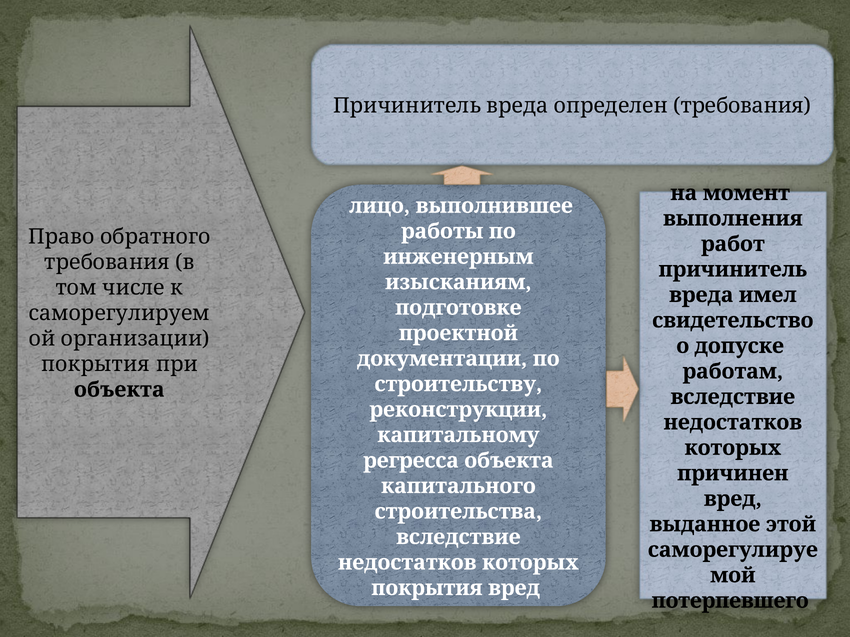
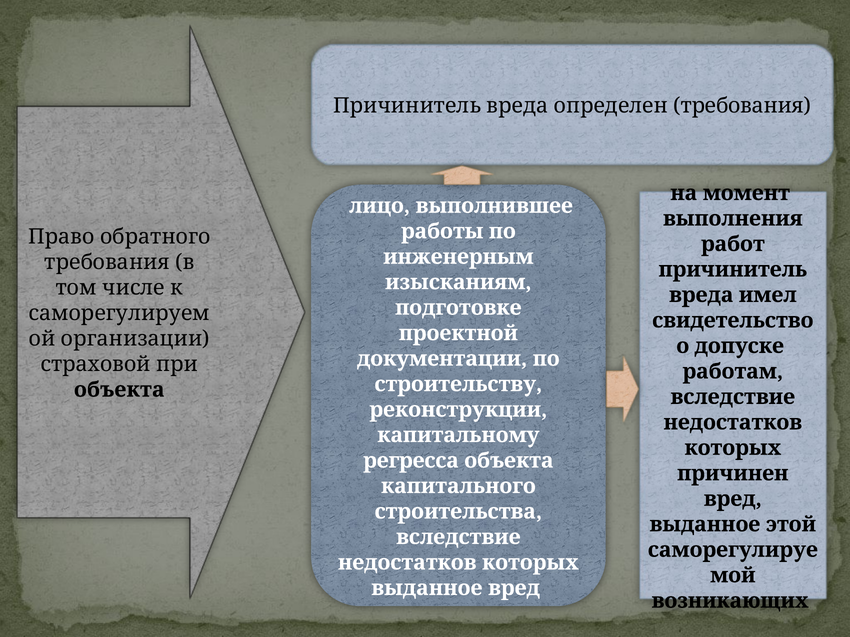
покрытия at (96, 364): покрытия -> страховой
покрытия at (427, 588): покрытия -> выданное
потерпевшего: потерпевшего -> возникающих
